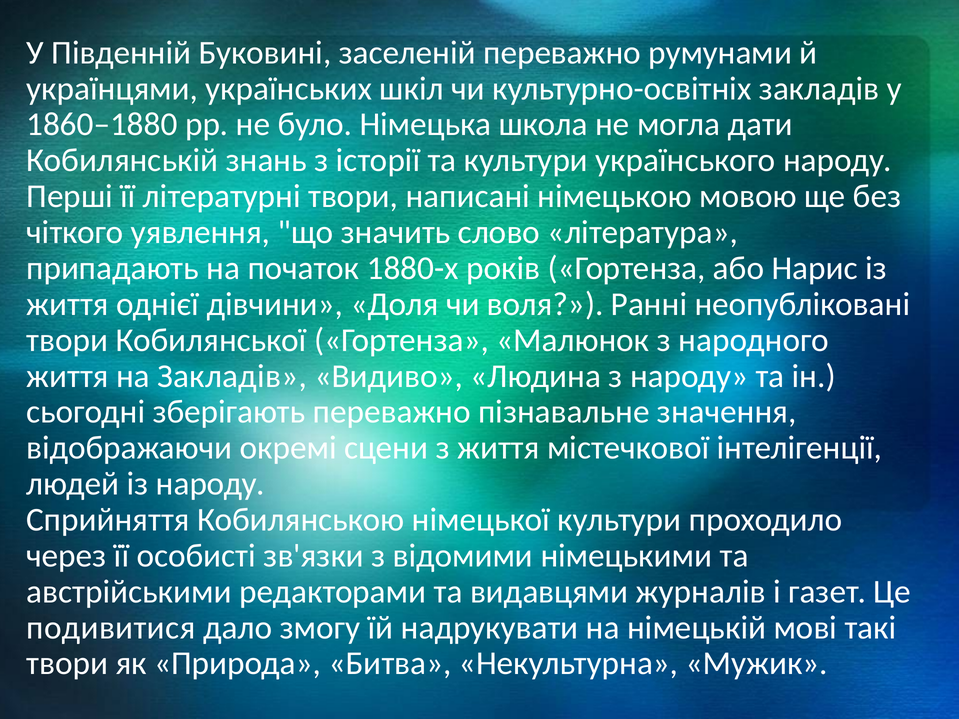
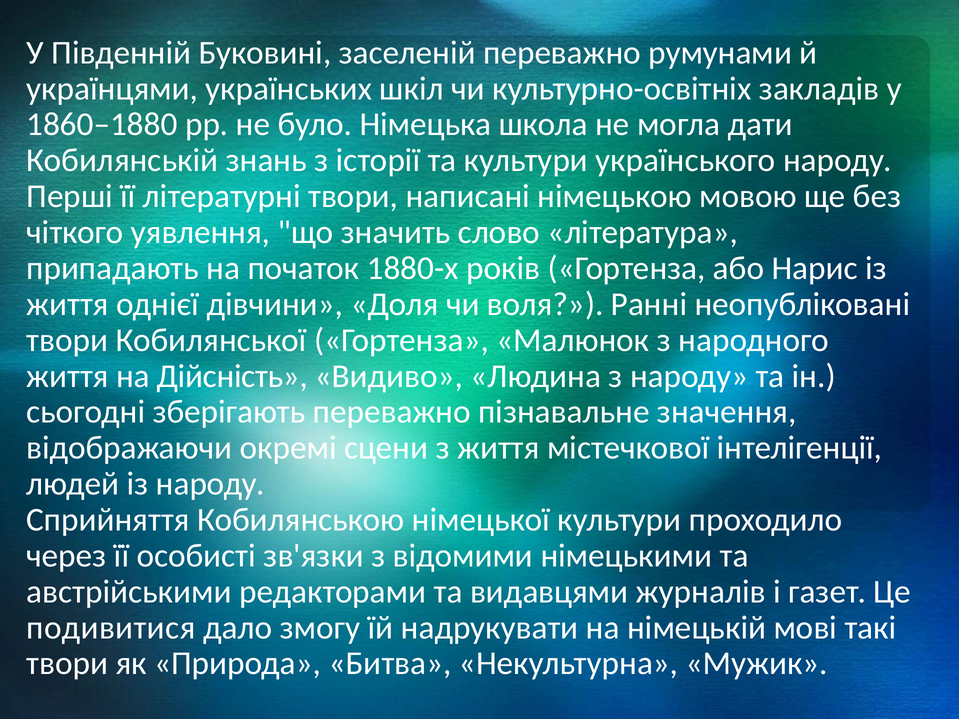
на Закладів: Закладів -> Дійсність
